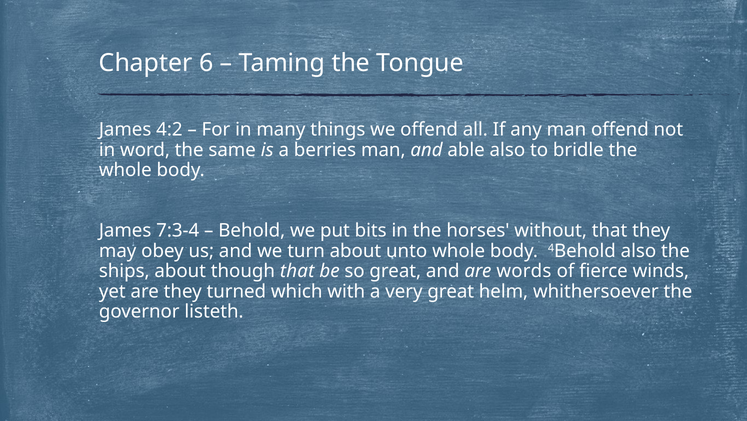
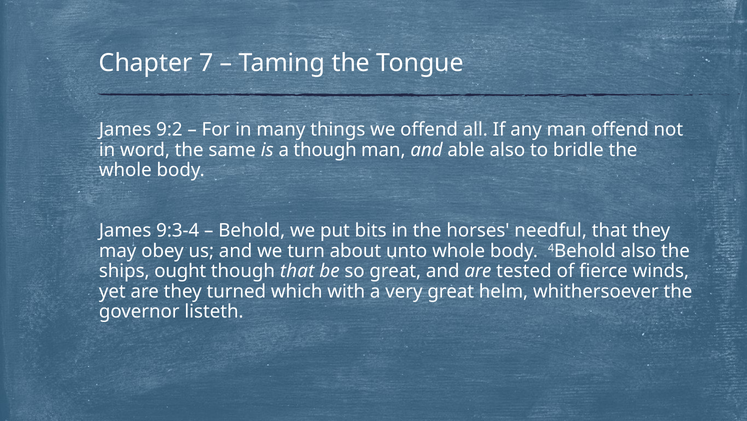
6: 6 -> 7
4:2: 4:2 -> 9:2
a berries: berries -> though
7:3-4: 7:3-4 -> 9:3-4
without: without -> needful
ships about: about -> ought
words: words -> tested
